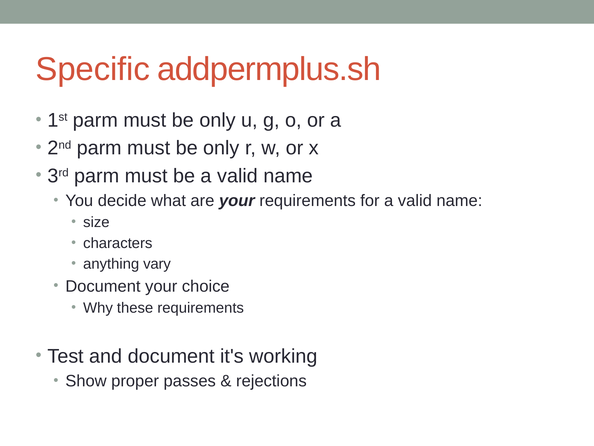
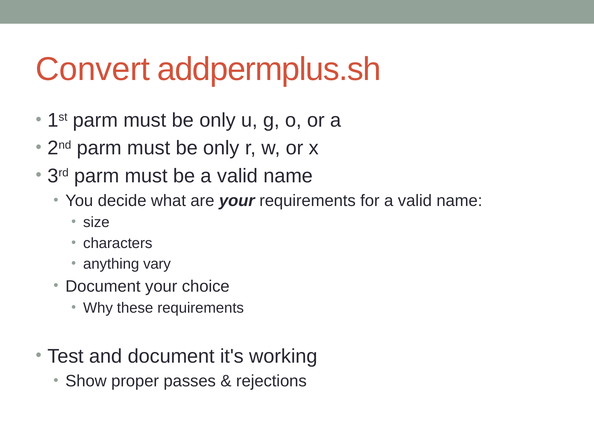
Specific: Specific -> Convert
